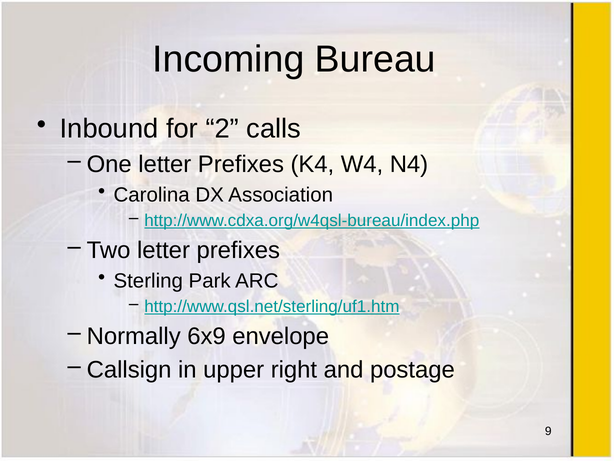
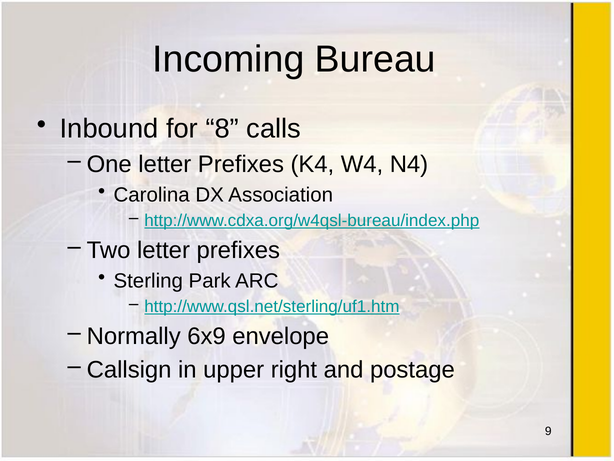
2: 2 -> 8
